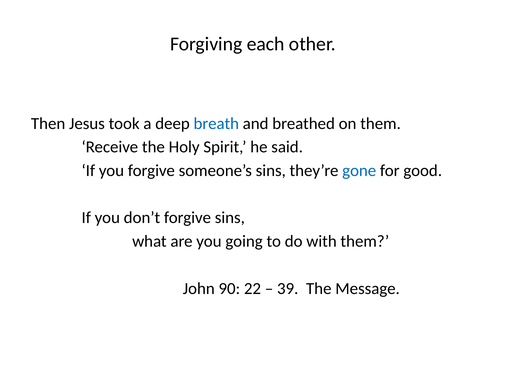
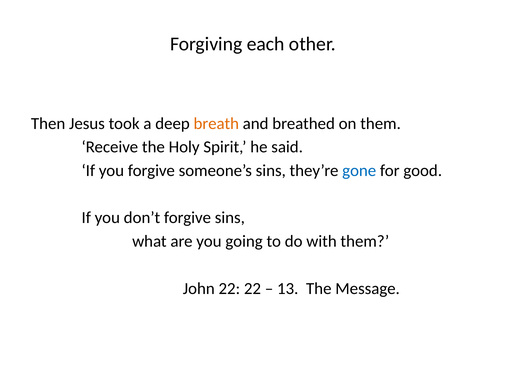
breath colour: blue -> orange
John 90: 90 -> 22
39: 39 -> 13
